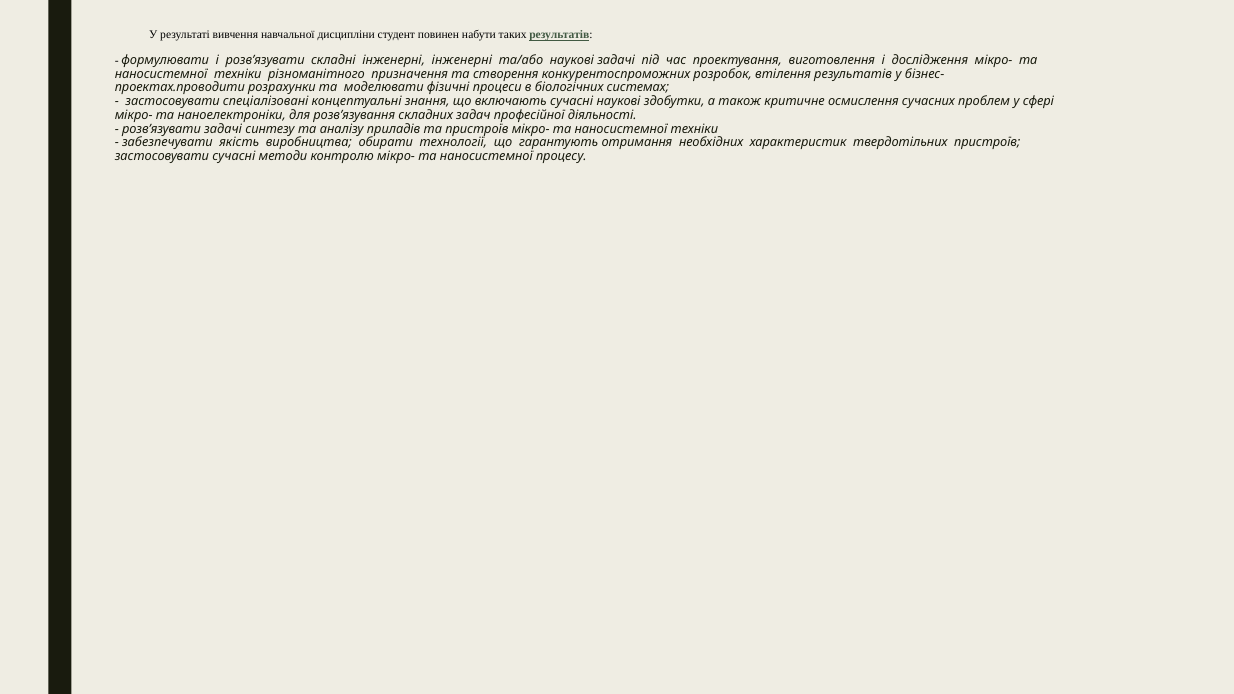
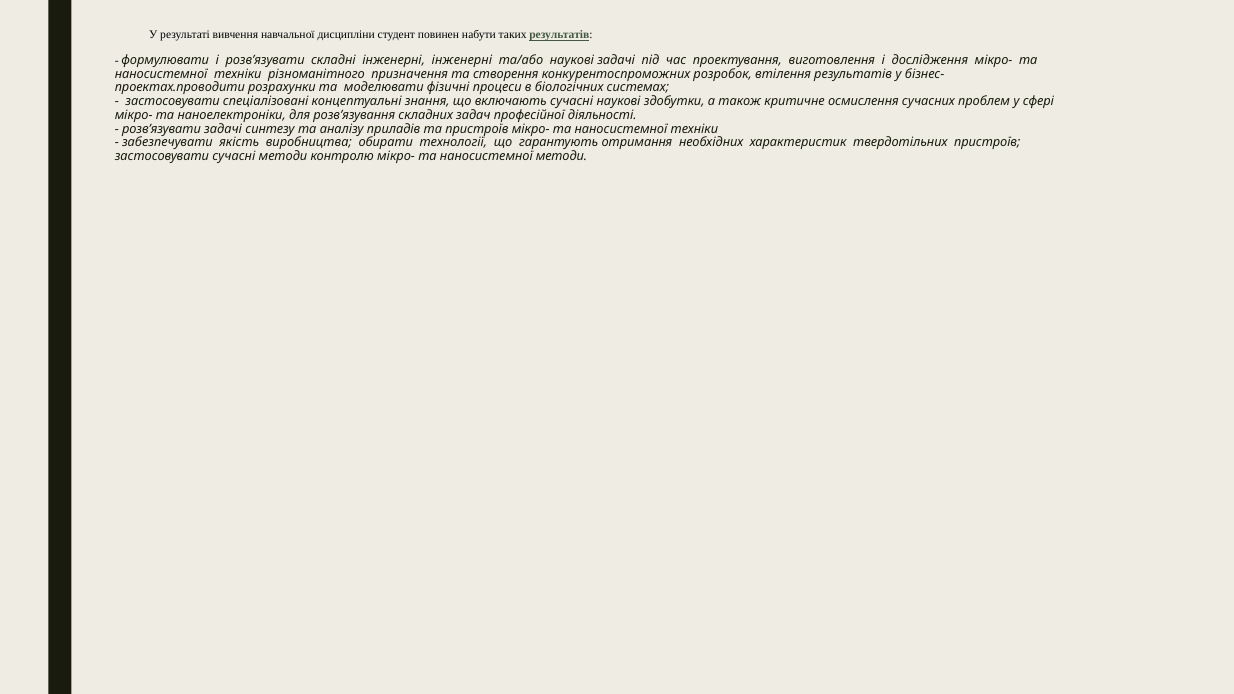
наносистемної процесу: процесу -> методи
